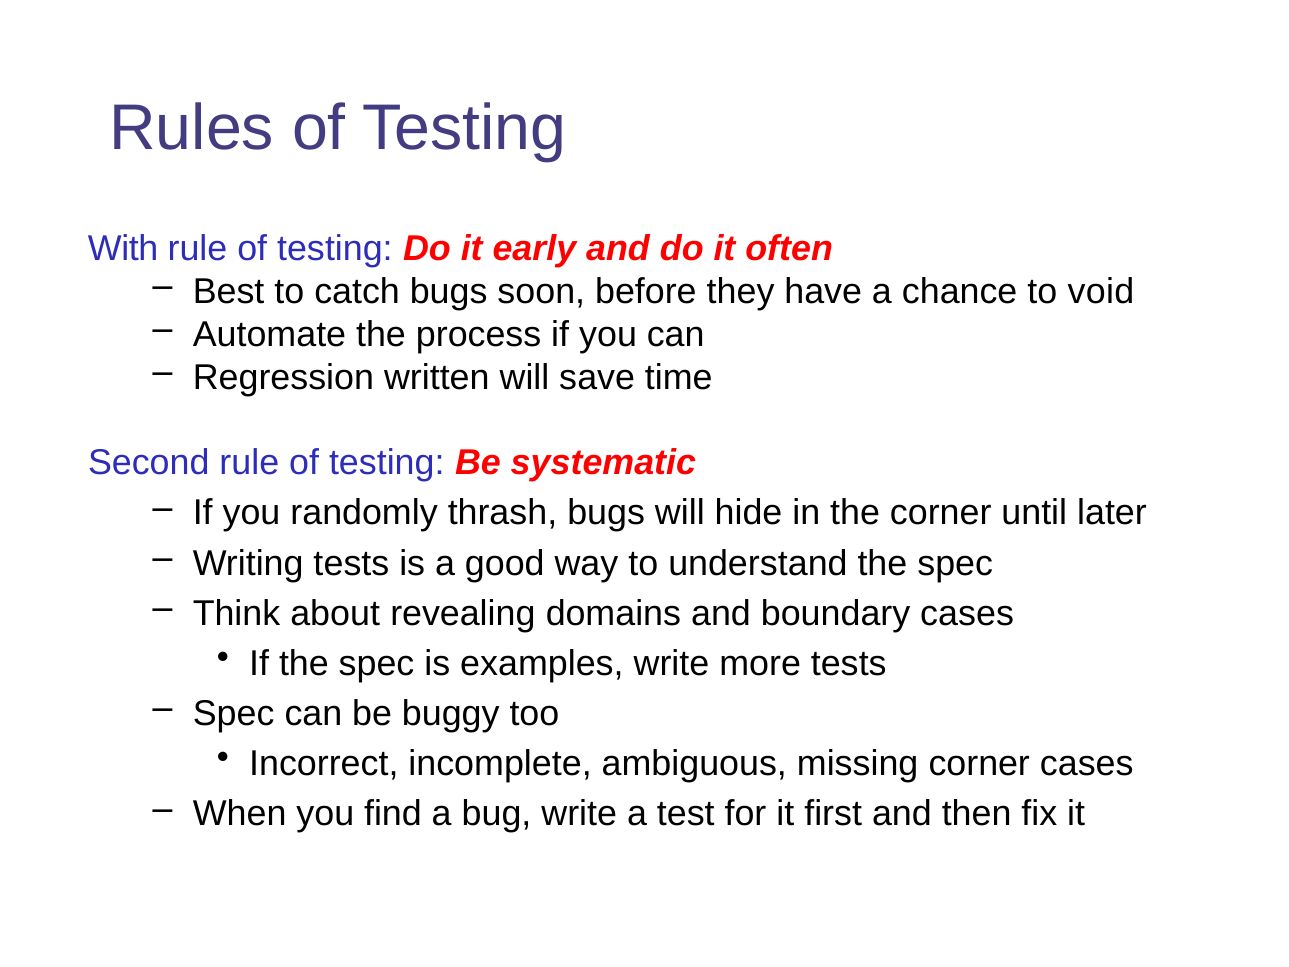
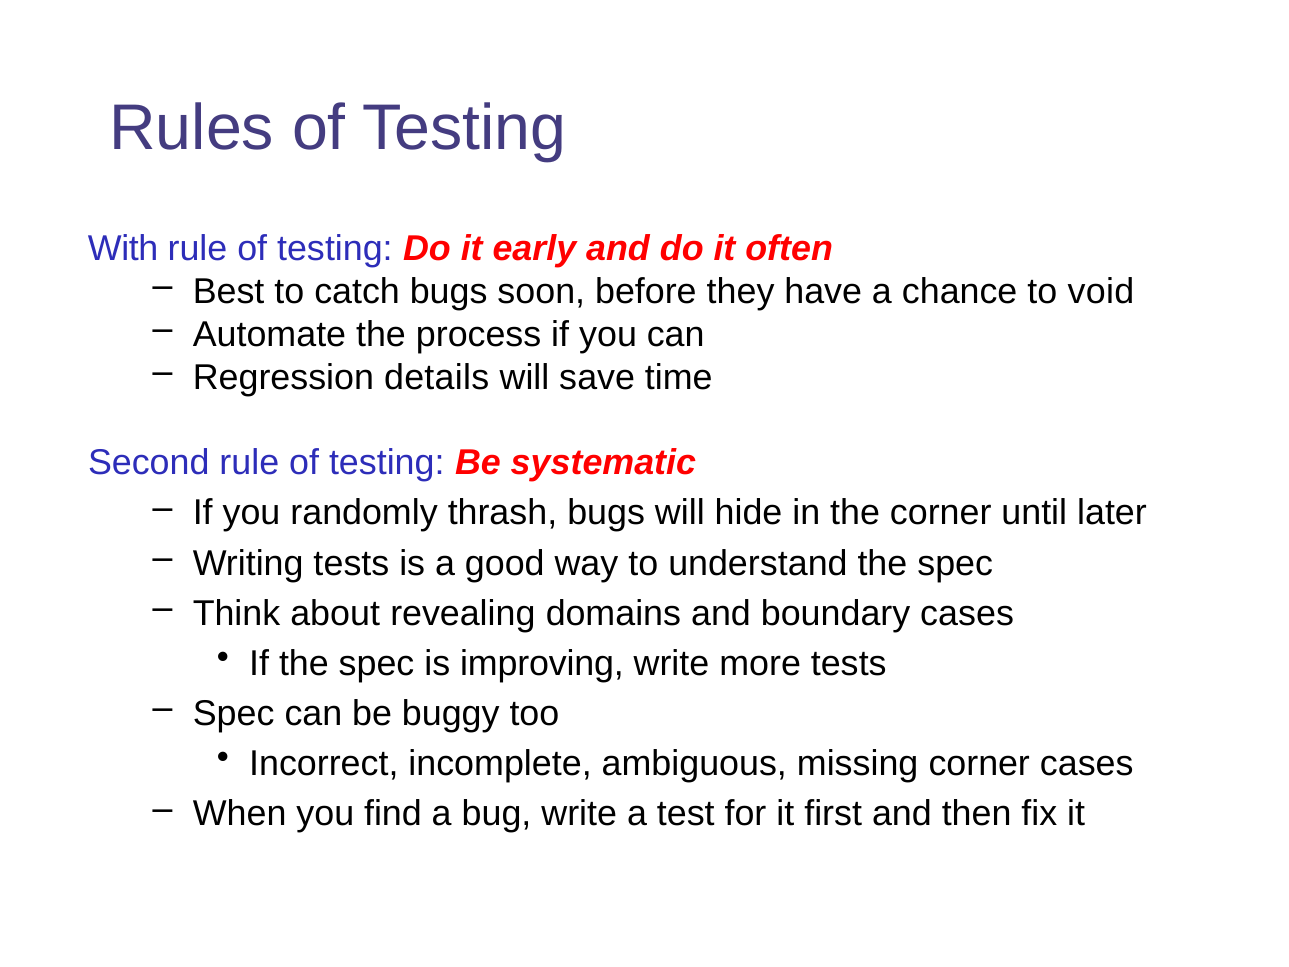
written: written -> details
examples: examples -> improving
